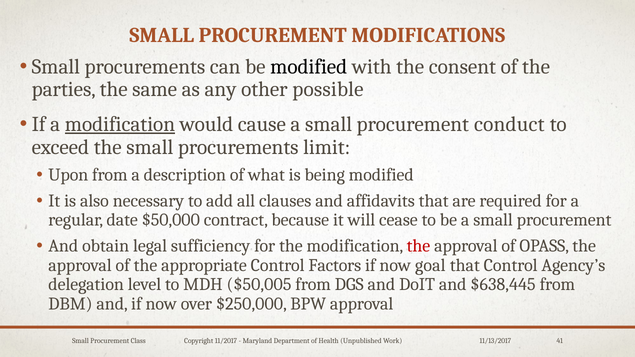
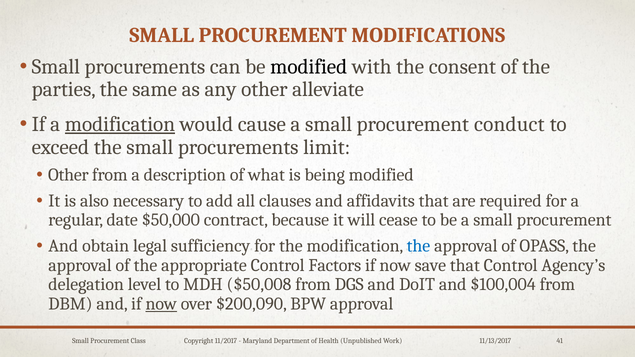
possible: possible -> alleviate
Upon at (68, 175): Upon -> Other
the at (418, 246) colour: red -> blue
goal: goal -> save
$50,005: $50,005 -> $50,008
$638,445: $638,445 -> $100,004
now at (161, 304) underline: none -> present
$250,000: $250,000 -> $200,090
